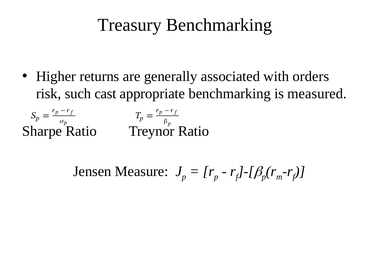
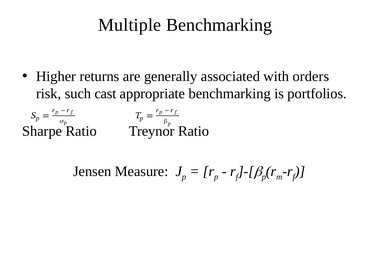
Treasury: Treasury -> Multiple
measured: measured -> portfolios
